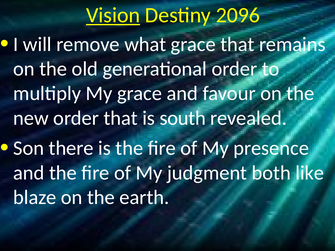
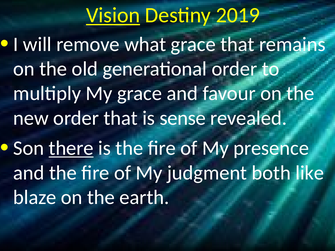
2096: 2096 -> 2019
south: south -> sense
there underline: none -> present
